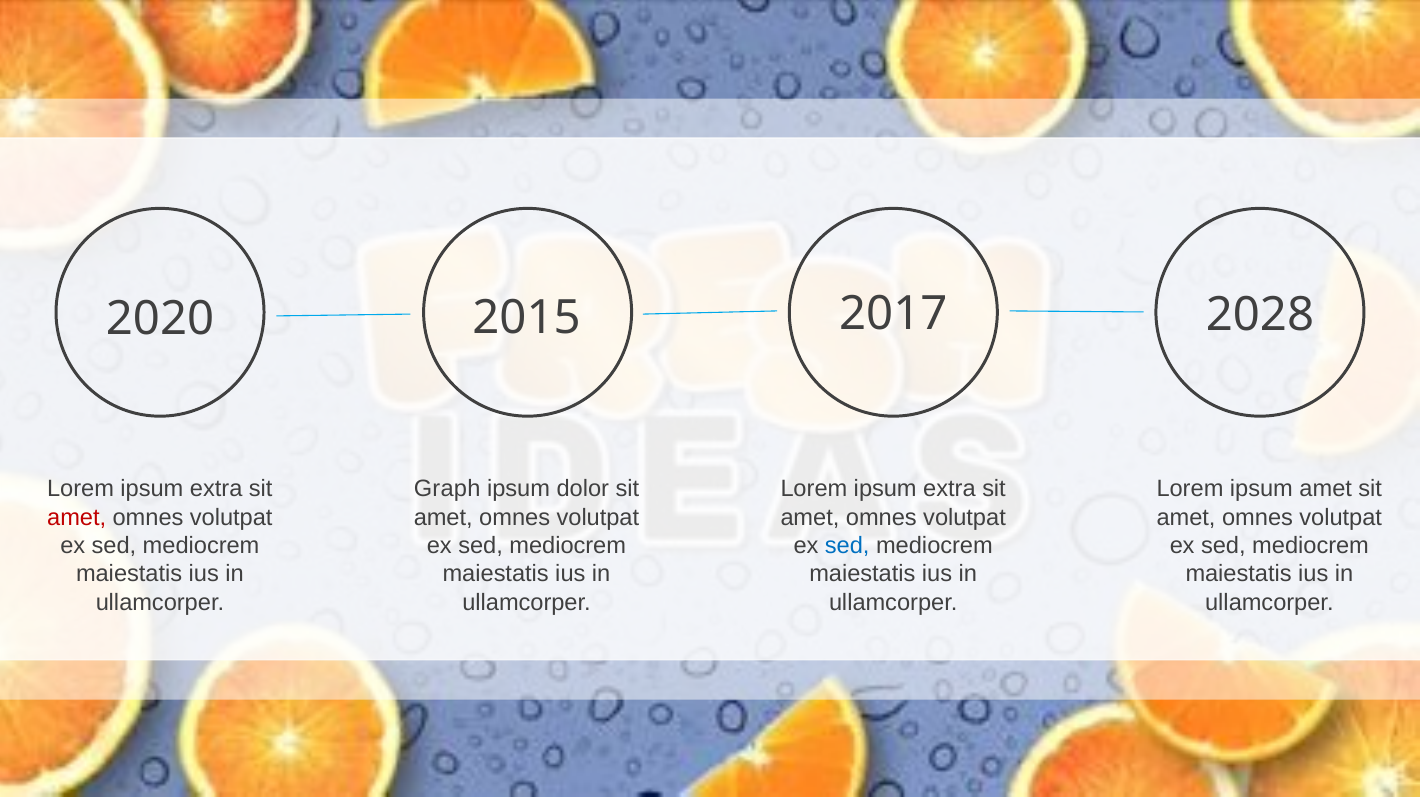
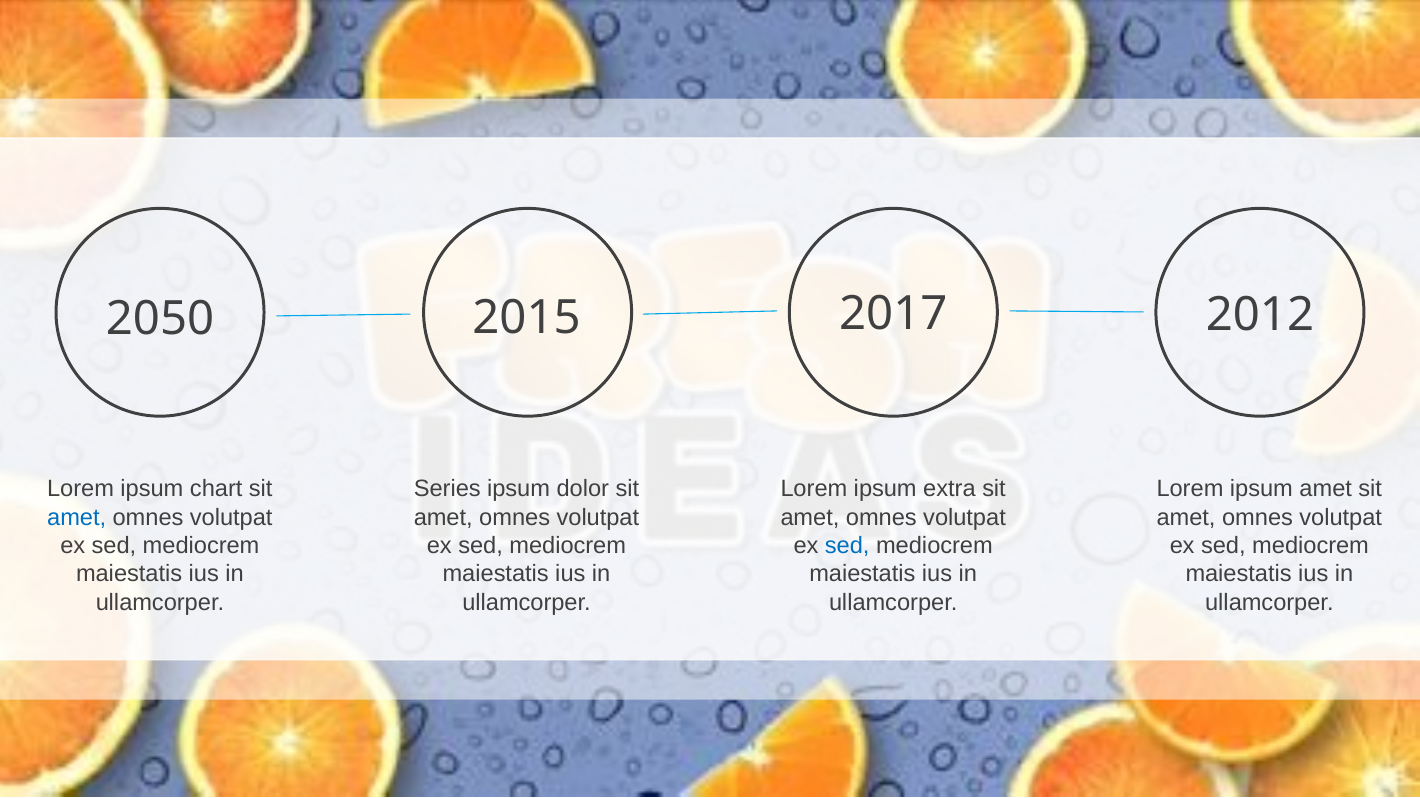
2020: 2020 -> 2050
2028: 2028 -> 2012
extra at (216, 490): extra -> chart
Graph: Graph -> Series
amet at (77, 518) colour: red -> blue
